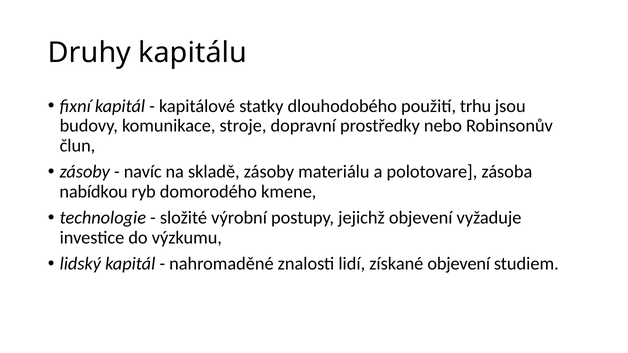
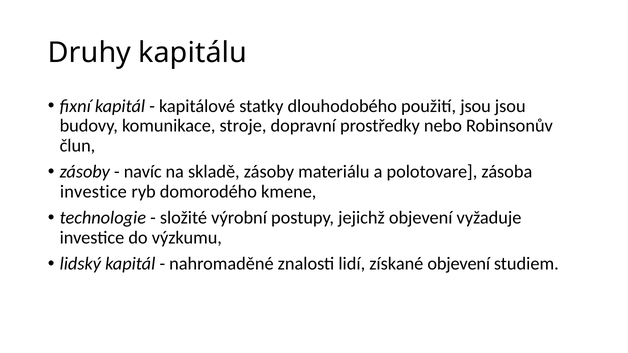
použití trhu: trhu -> jsou
nabídkou at (94, 192): nabídkou -> investice
